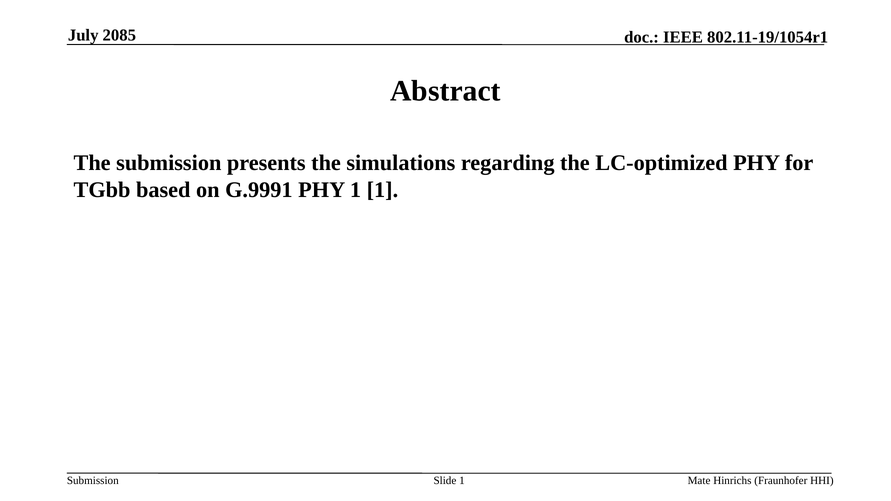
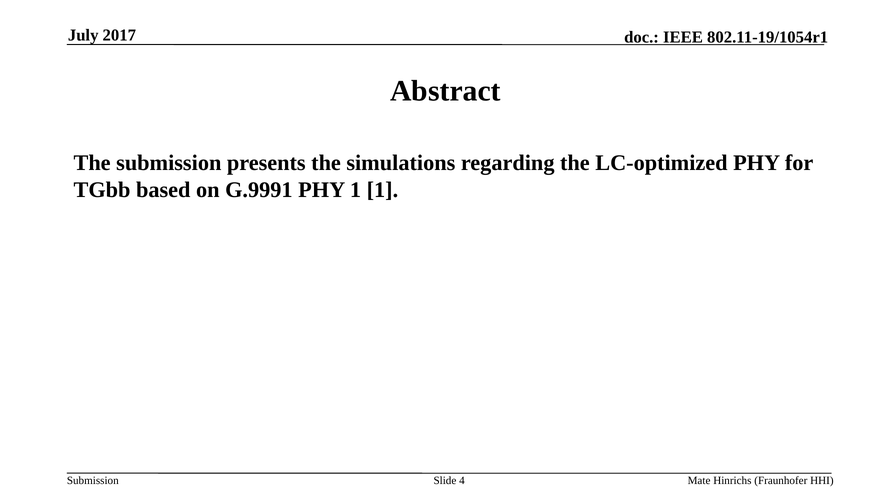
2085: 2085 -> 2017
Slide 1: 1 -> 4
